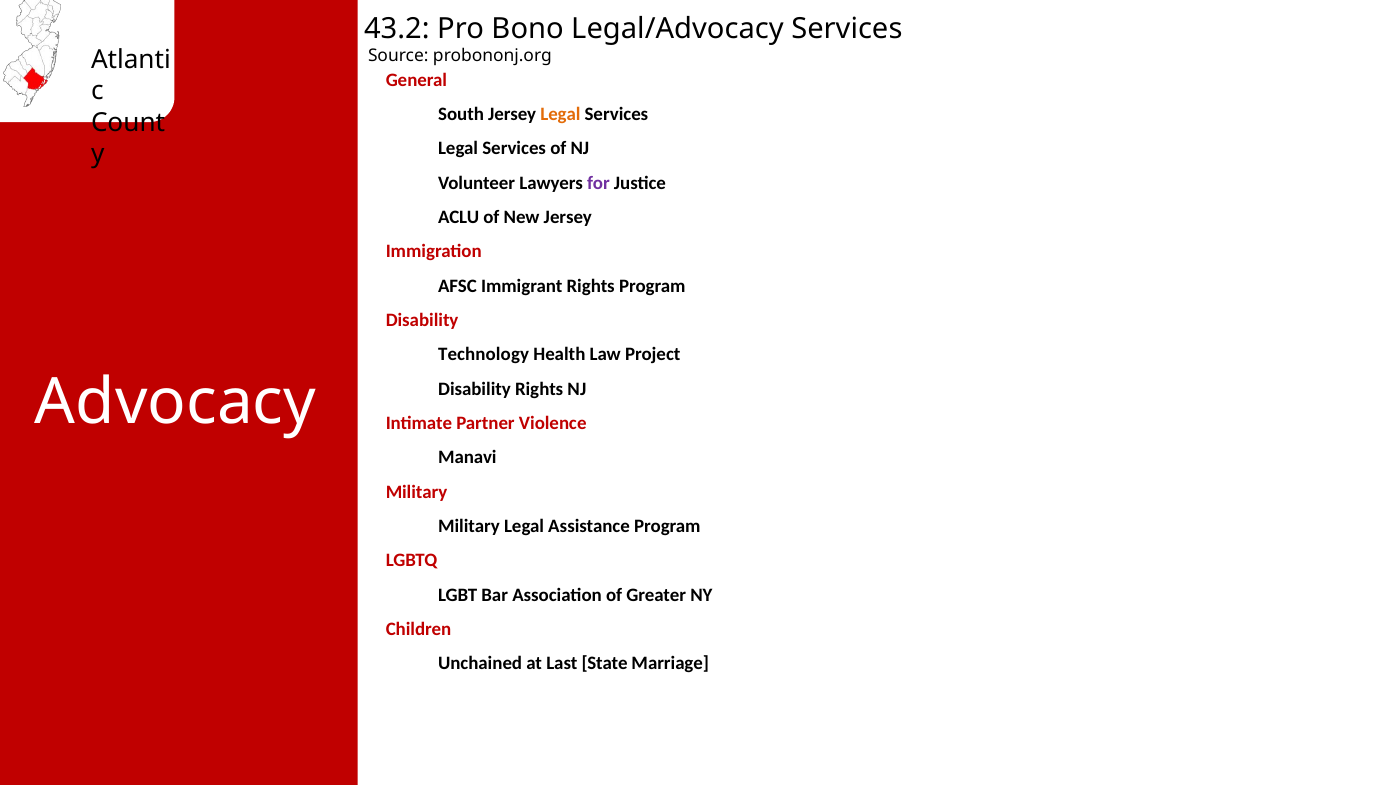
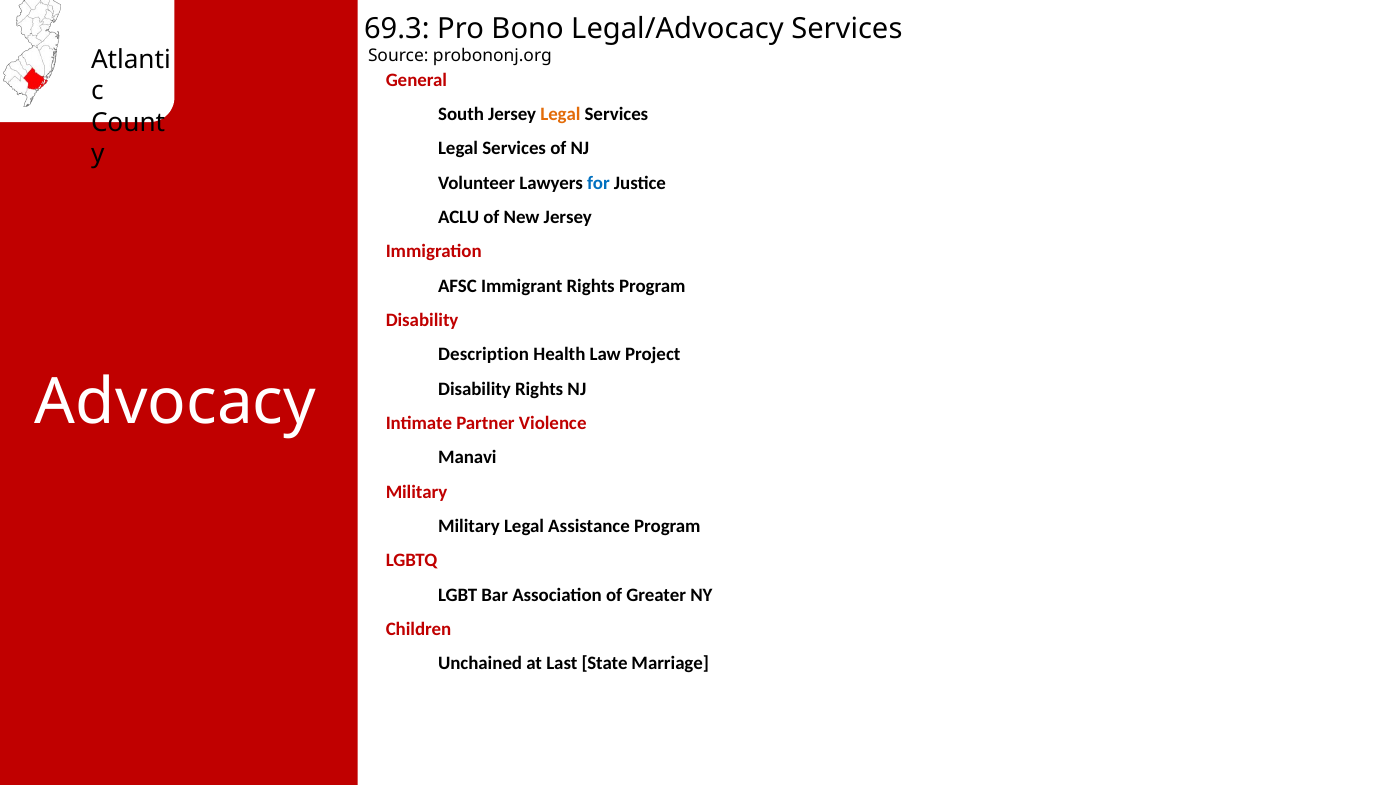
43.2: 43.2 -> 69.3
for colour: purple -> blue
Technology: Technology -> Description
